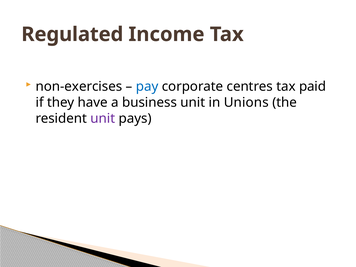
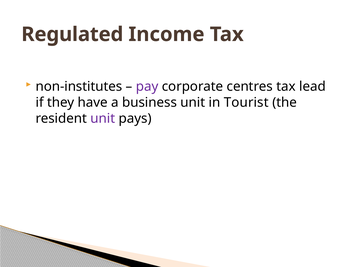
non-exercises: non-exercises -> non-institutes
pay colour: blue -> purple
paid: paid -> lead
Unions: Unions -> Tourist
